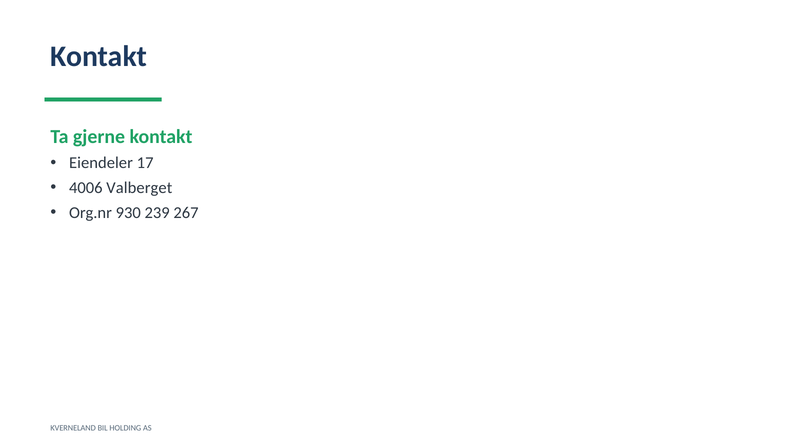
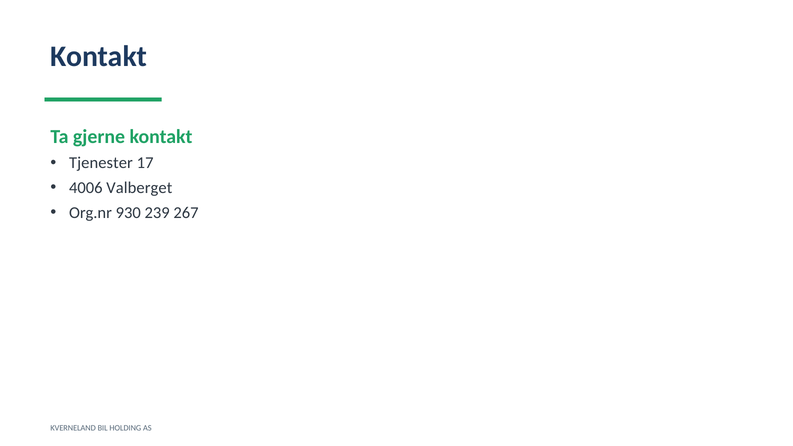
Eiendeler: Eiendeler -> Tjenester
